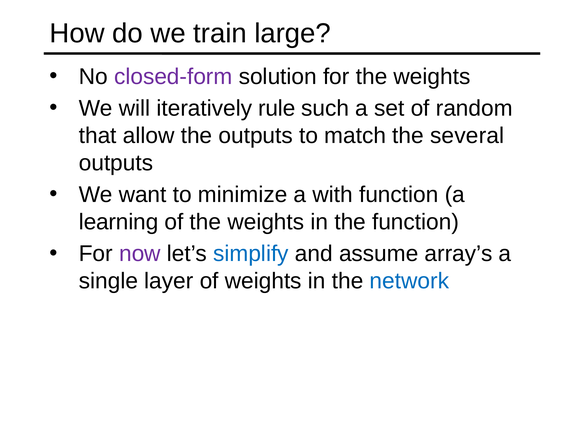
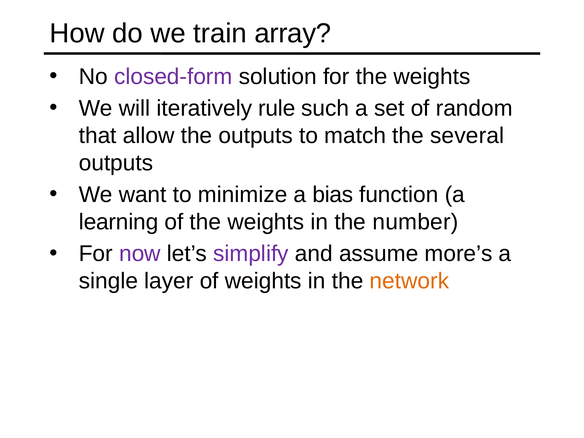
large: large -> array
with: with -> bias
the function: function -> number
simplify colour: blue -> purple
array’s: array’s -> more’s
network colour: blue -> orange
